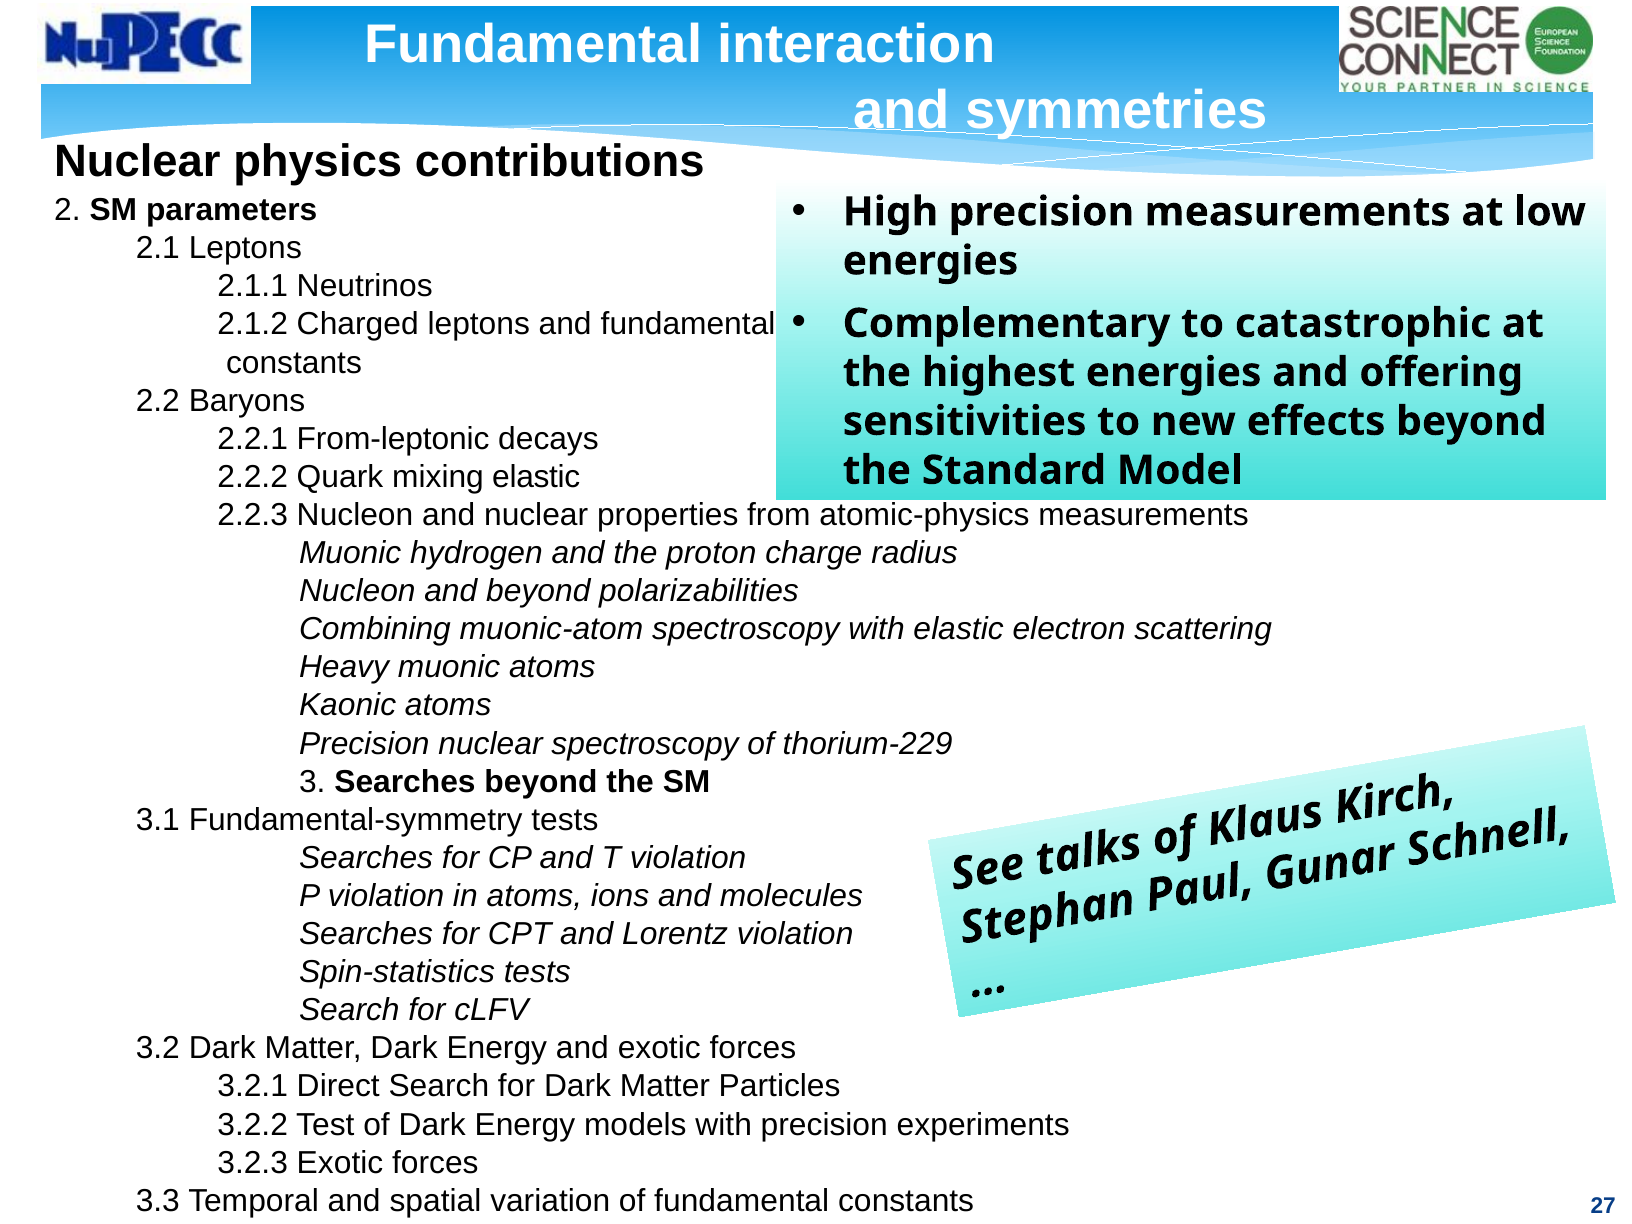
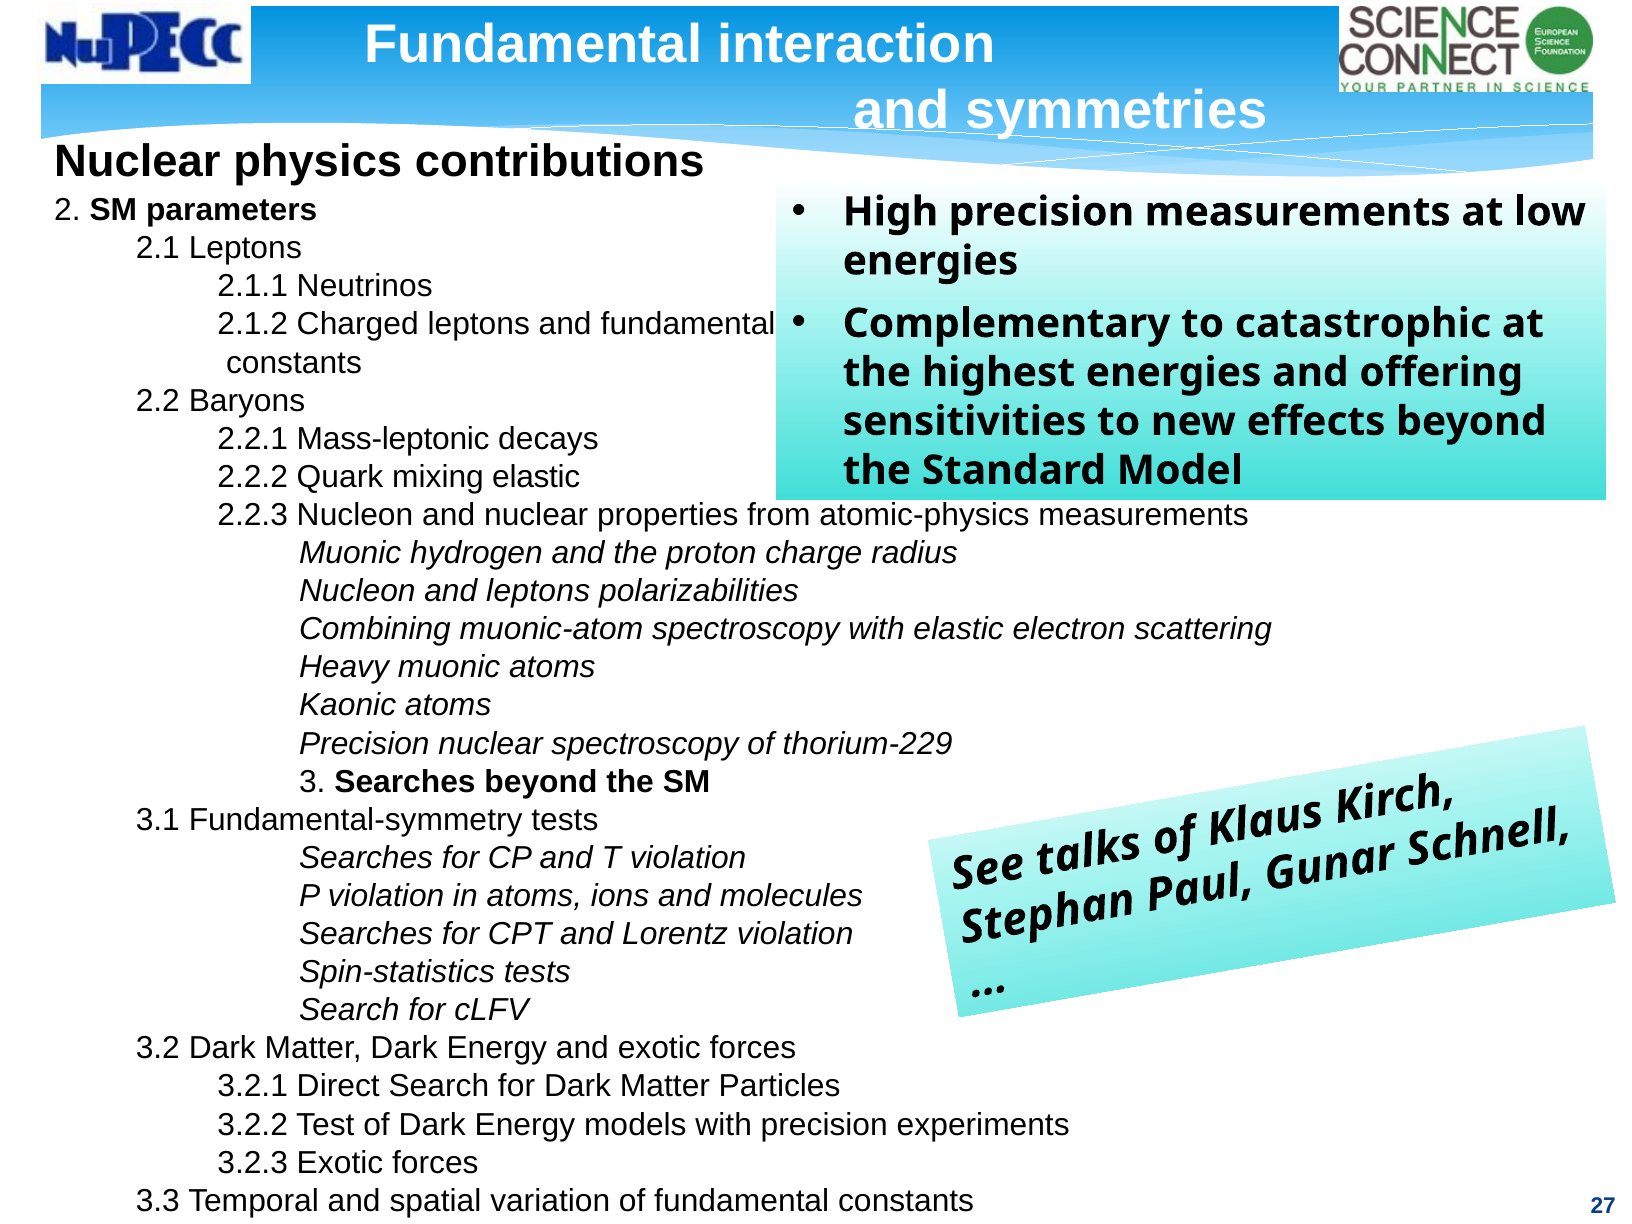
From-leptonic: From-leptonic -> Mass-leptonic
and beyond: beyond -> leptons
